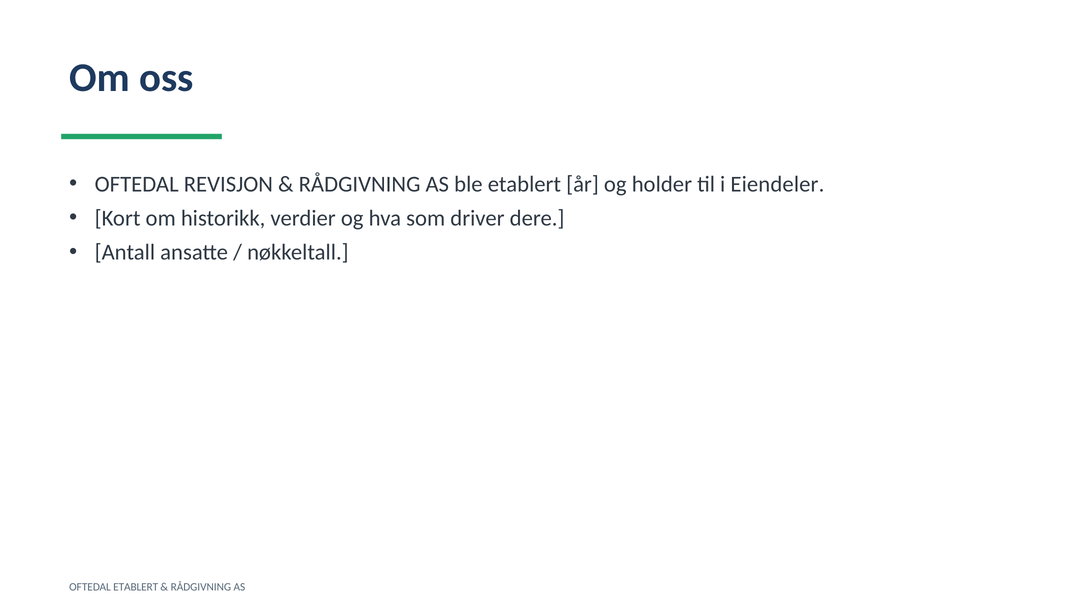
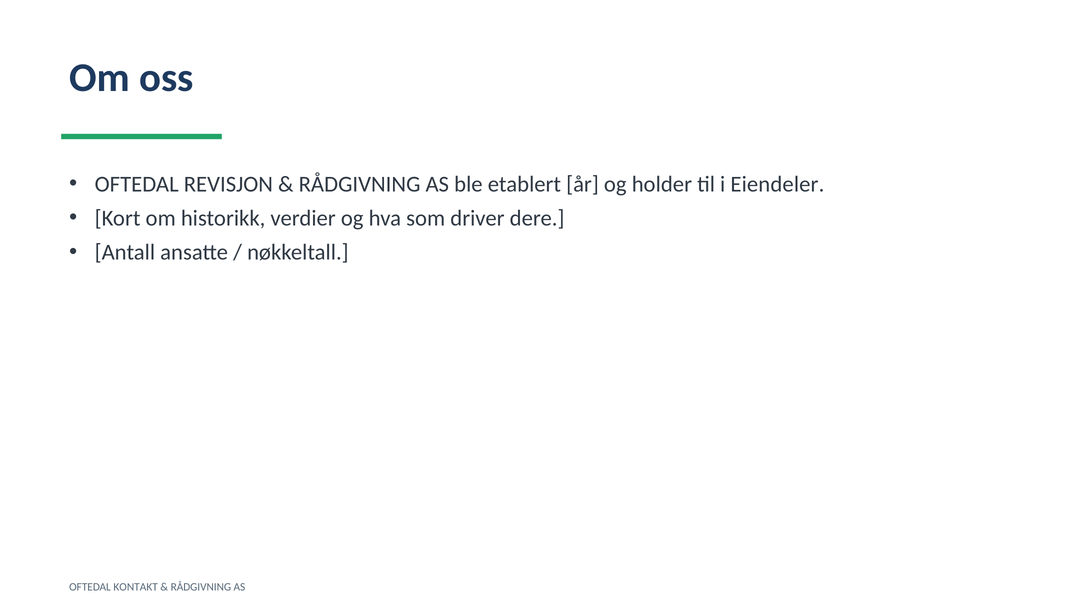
OFTEDAL ETABLERT: ETABLERT -> KONTAKT
